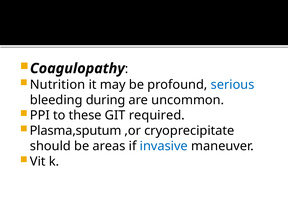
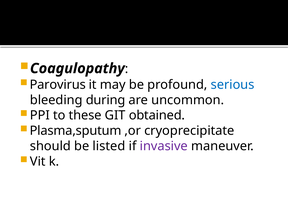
Nutrition: Nutrition -> Parovirus
required: required -> obtained
areas: areas -> listed
invasive colour: blue -> purple
